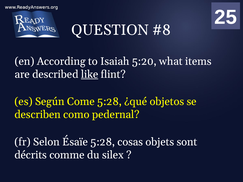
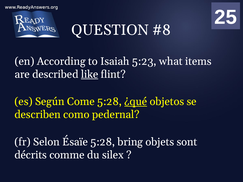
5:20: 5:20 -> 5:23
¿qué underline: none -> present
cosas: cosas -> bring
